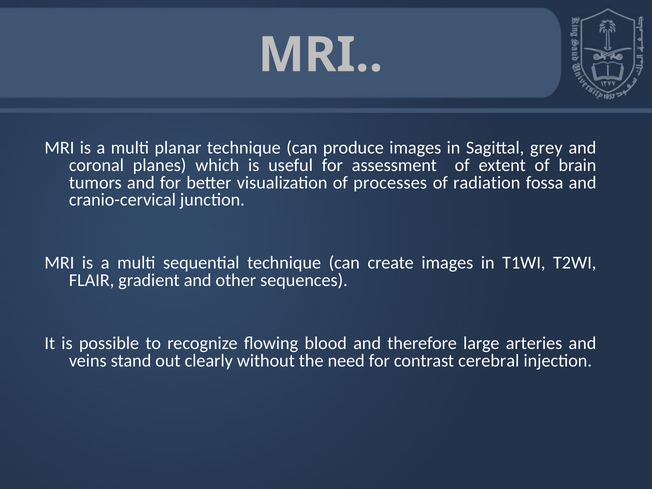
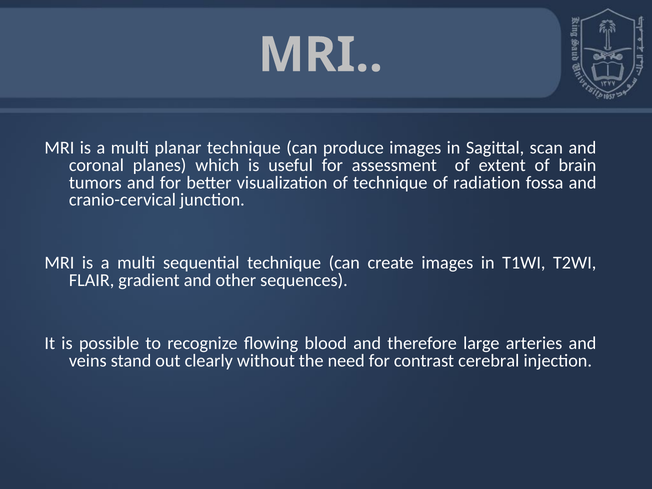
grey: grey -> scan
of processes: processes -> technique
